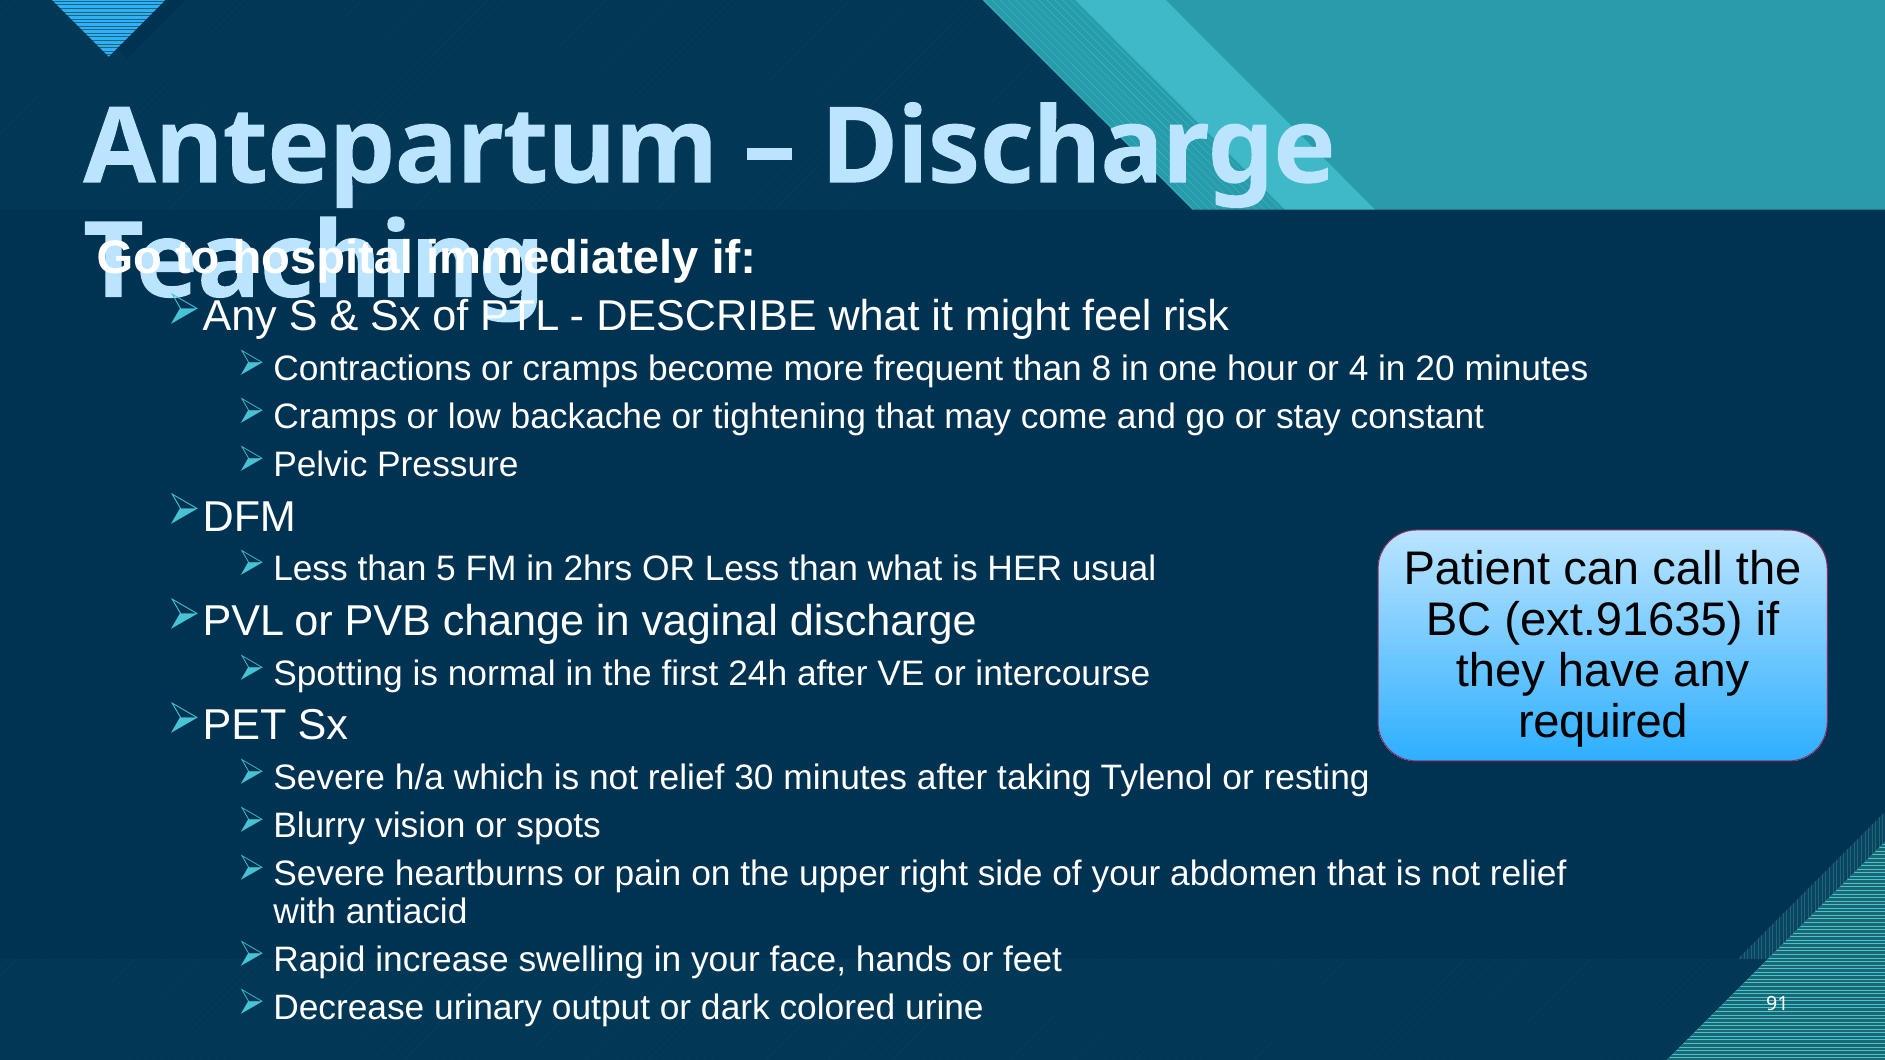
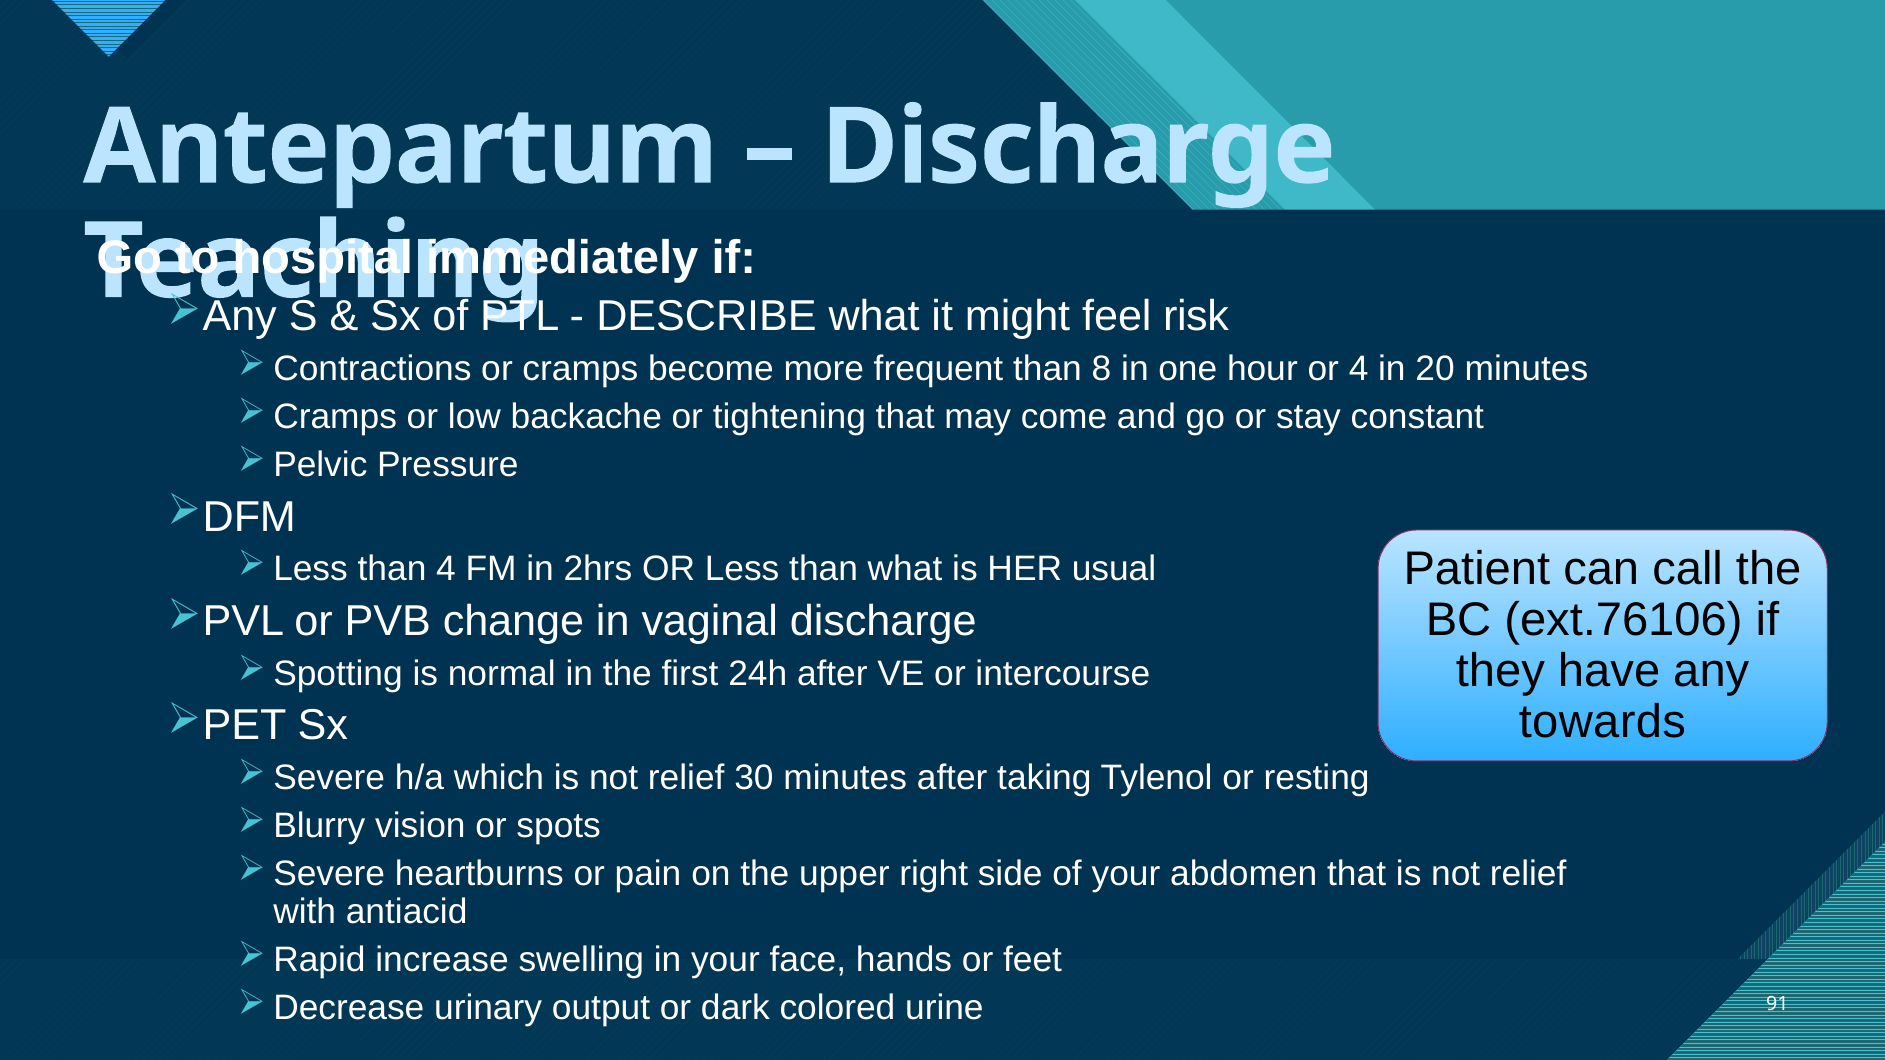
than 5: 5 -> 4
ext.91635: ext.91635 -> ext.76106
required: required -> towards
